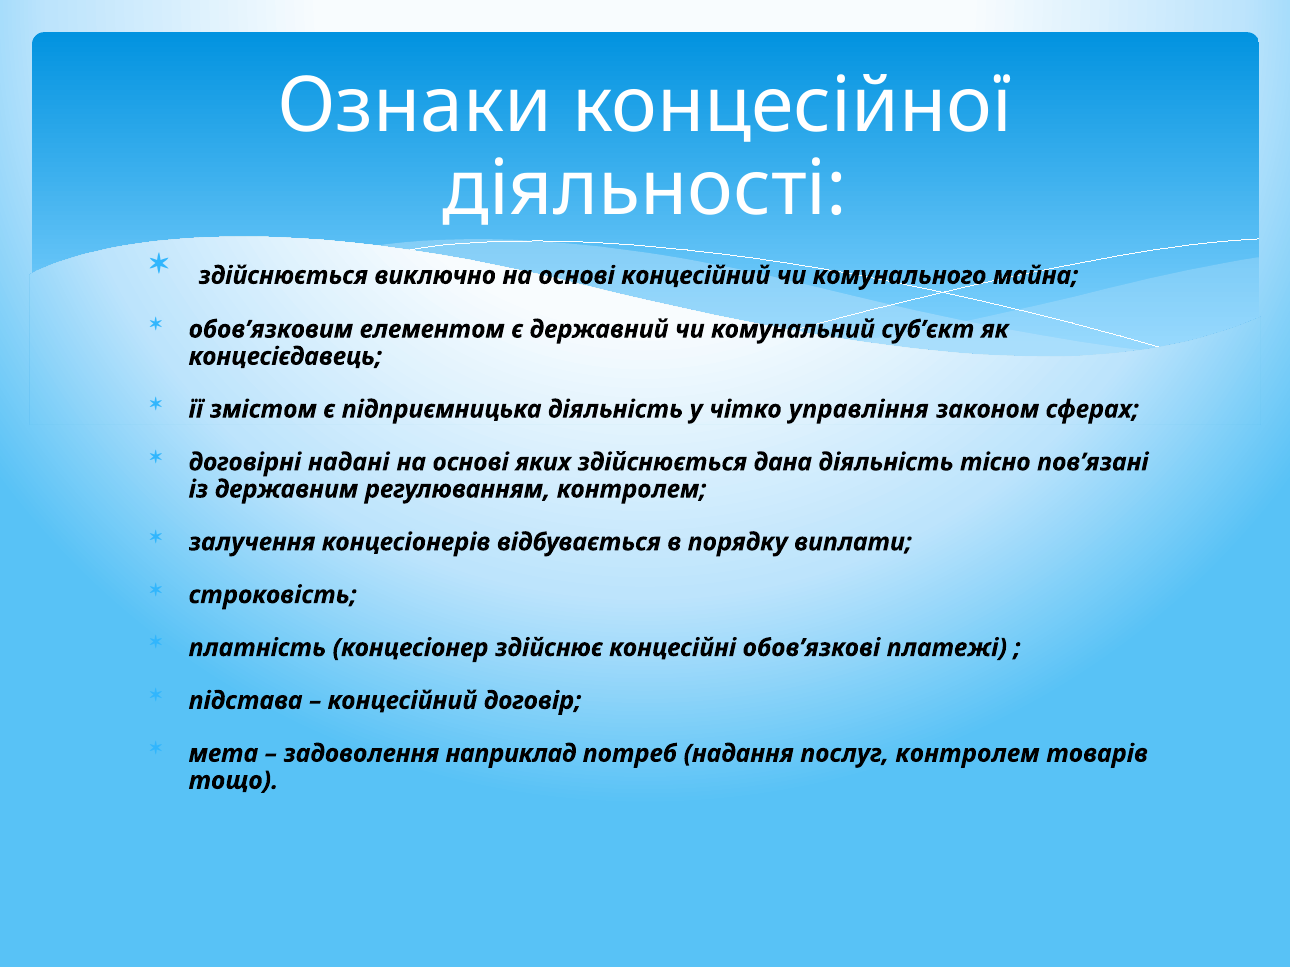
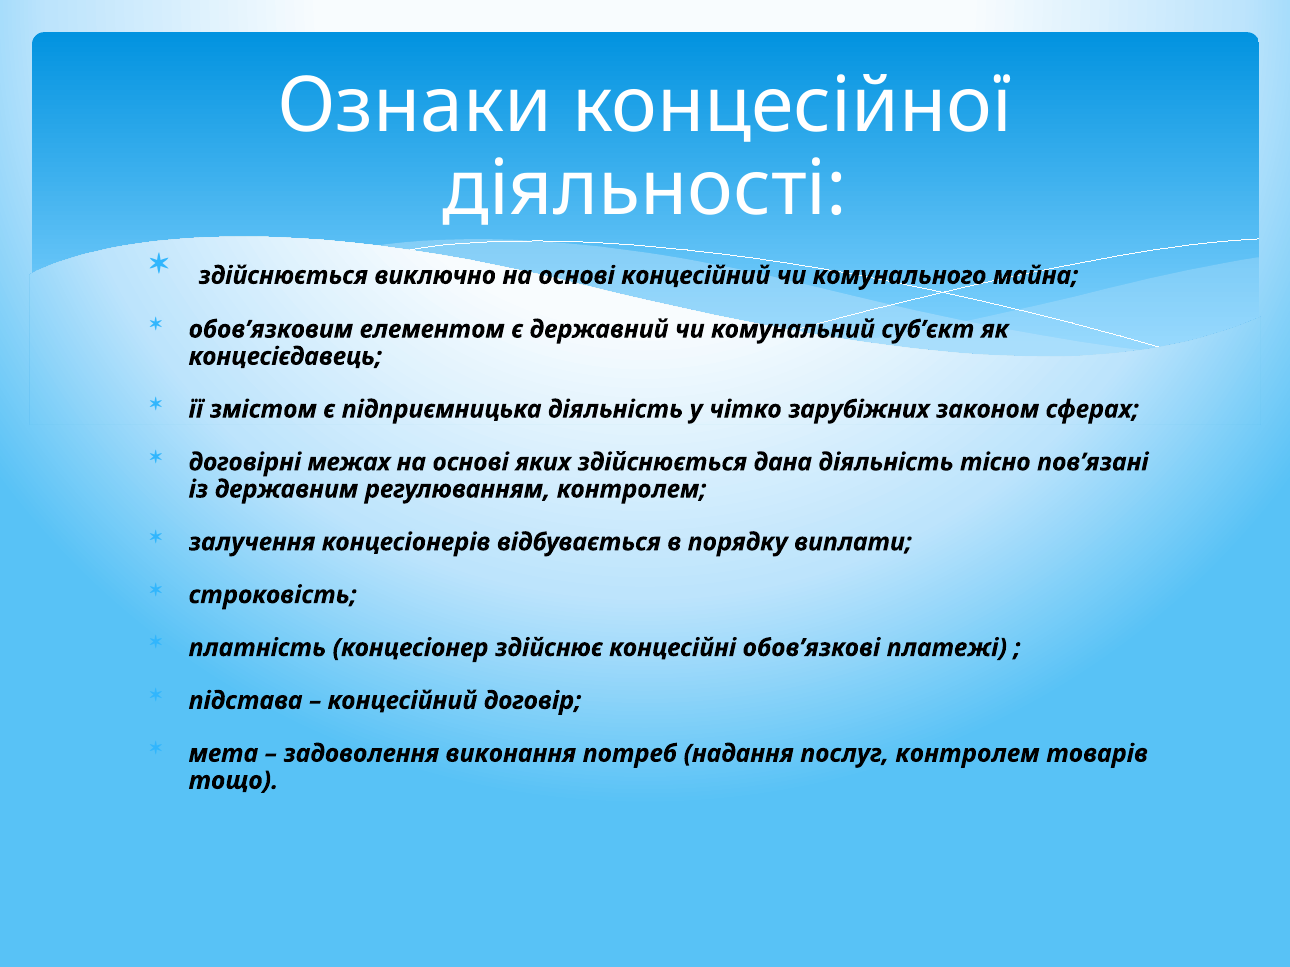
управління: управління -> зарубіжних
надані: надані -> межах
наприклад: наприклад -> виконання
